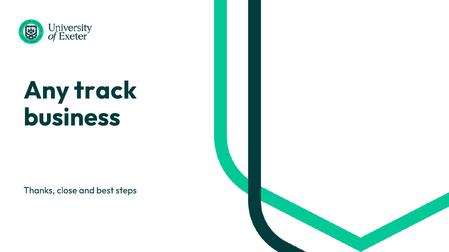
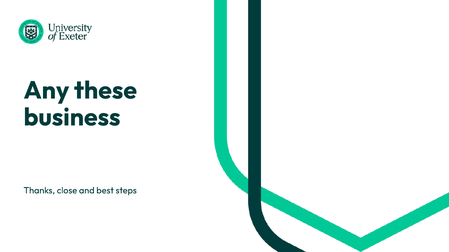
track: track -> these
